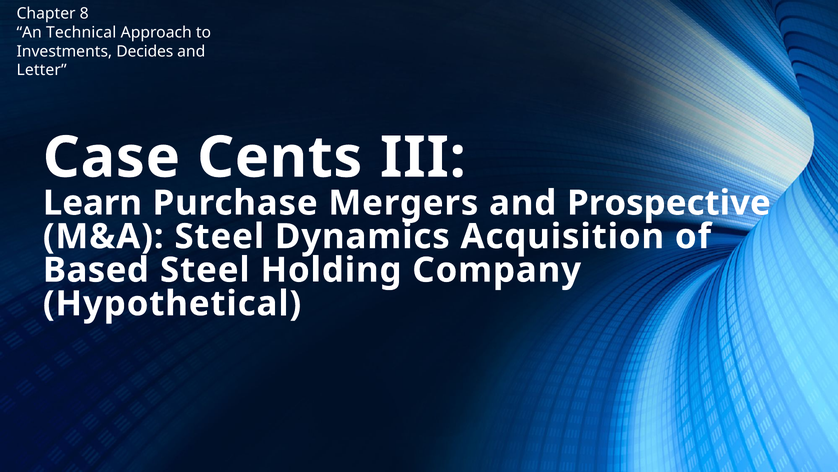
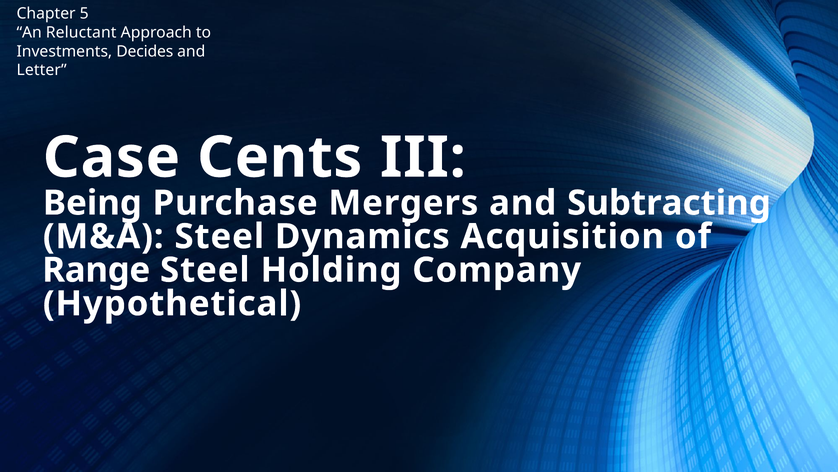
8: 8 -> 5
Technical: Technical -> Reluctant
Learn: Learn -> Being
Prospective: Prospective -> Subtracting
Based: Based -> Range
